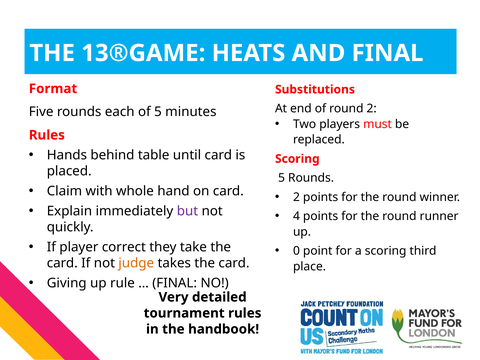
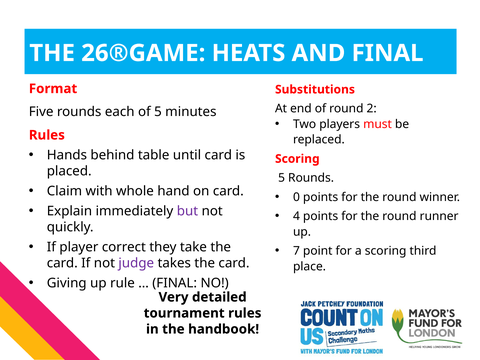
13®GAME: 13®GAME -> 26®GAME
2 at (296, 197): 2 -> 0
0: 0 -> 7
judge colour: orange -> purple
